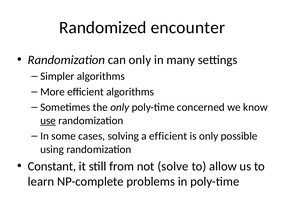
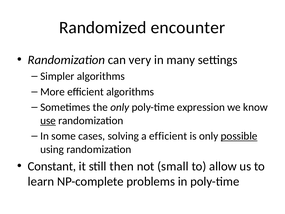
can only: only -> very
concerned: concerned -> expression
possible underline: none -> present
from: from -> then
solve: solve -> small
